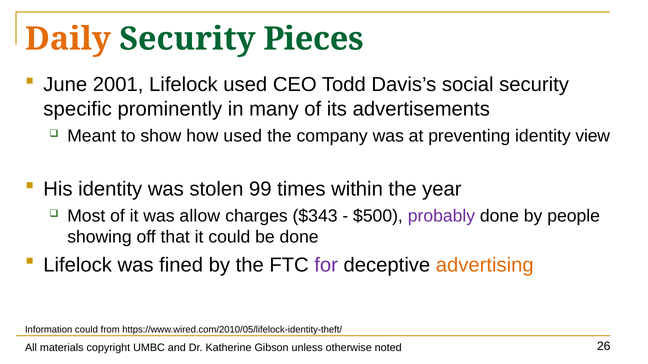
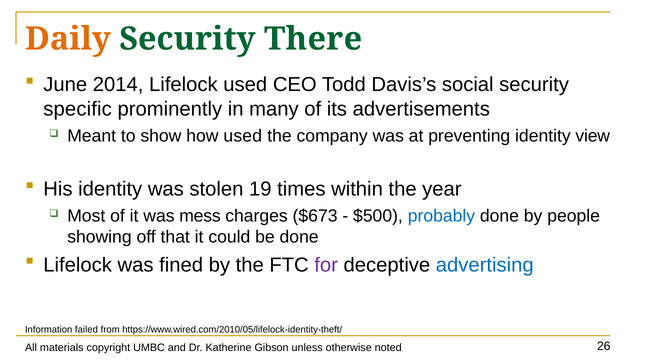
Pieces: Pieces -> There
2001: 2001 -> 2014
99: 99 -> 19
allow: allow -> mess
$343: $343 -> $673
probably colour: purple -> blue
advertising colour: orange -> blue
Information could: could -> failed
